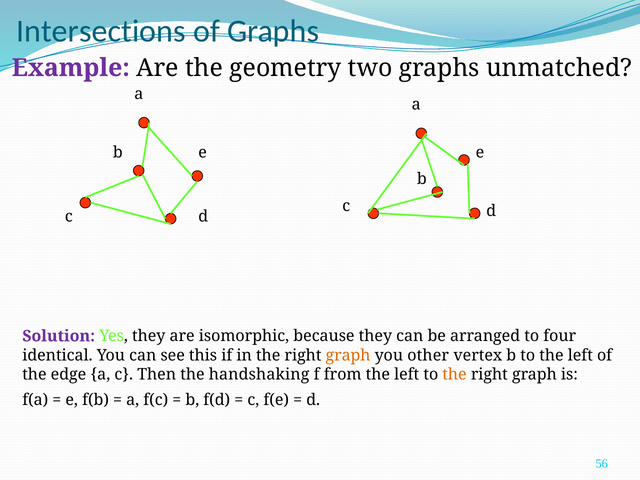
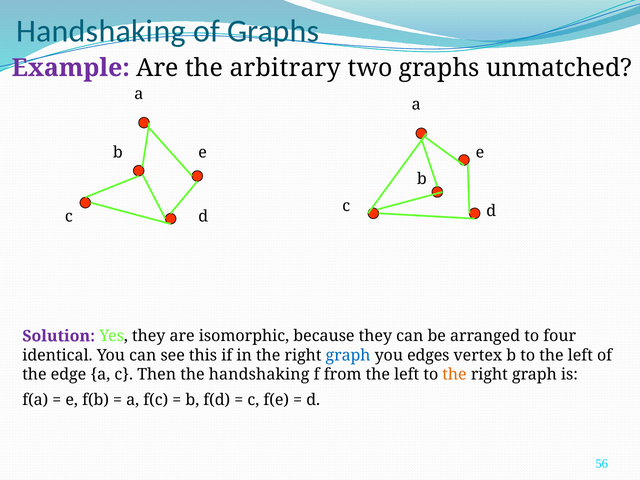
Intersections at (101, 31): Intersections -> Handshaking
geometry: geometry -> arbitrary
graph at (348, 355) colour: orange -> blue
other: other -> edges
